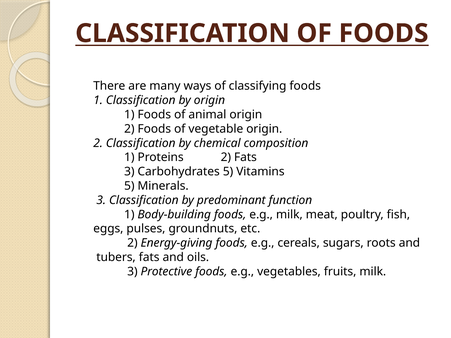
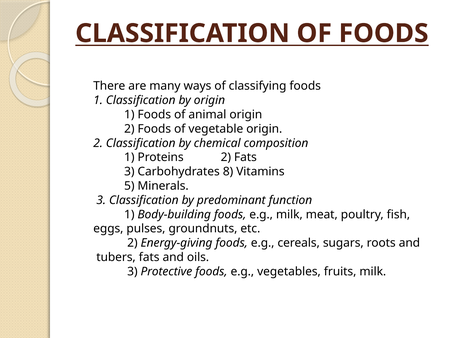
Carbohydrates 5: 5 -> 8
